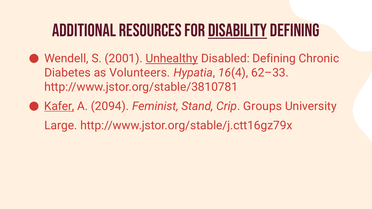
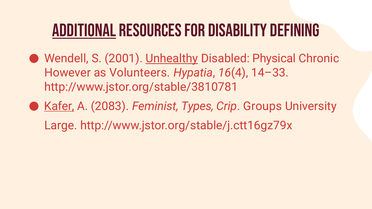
Additional underline: none -> present
disability underline: present -> none
Disabled Defining: Defining -> Physical
Diabetes: Diabetes -> However
62–33: 62–33 -> 14–33
2094: 2094 -> 2083
Stand: Stand -> Types
